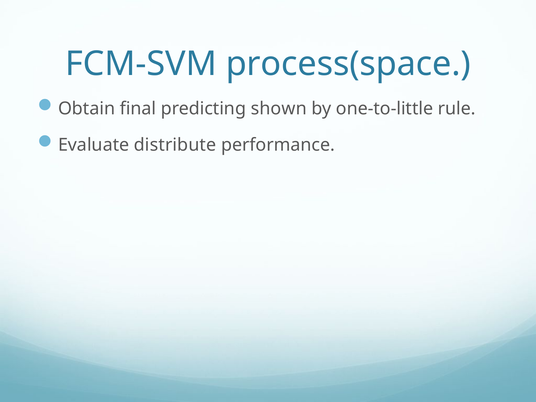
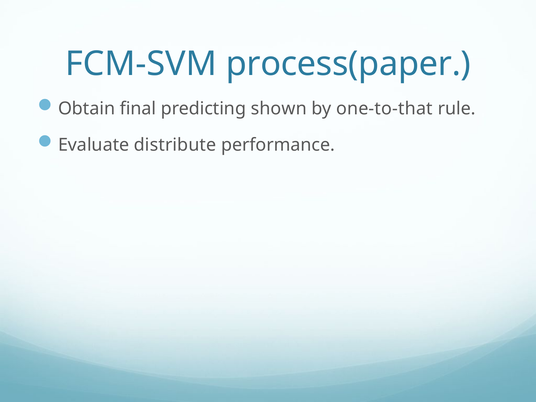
process(space: process(space -> process(paper
one-to-little: one-to-little -> one-to-that
